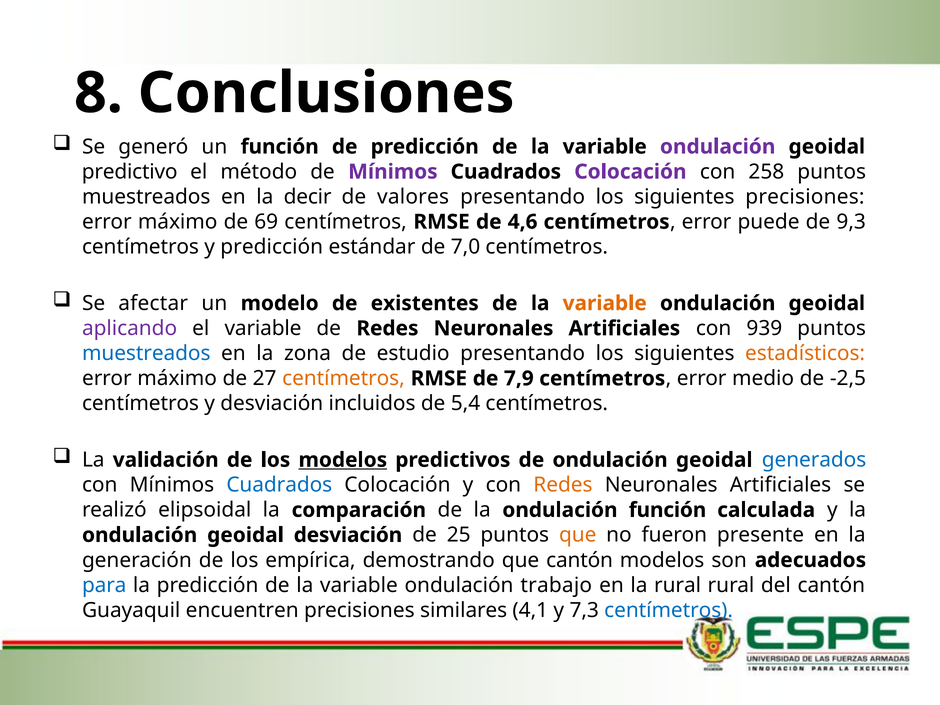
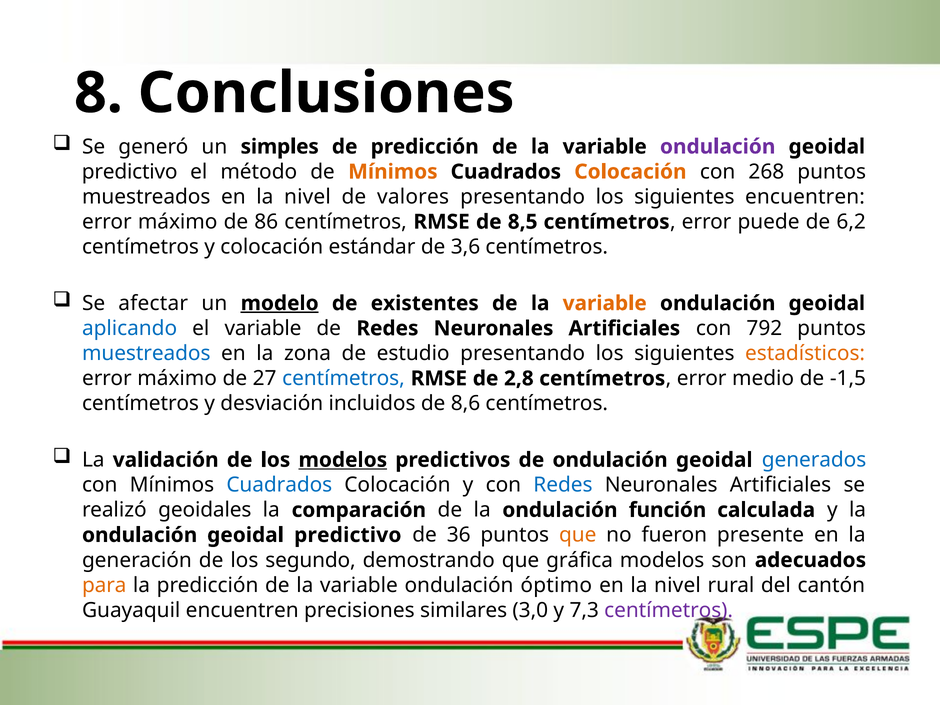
un función: función -> simples
Mínimos at (393, 172) colour: purple -> orange
Colocación at (630, 172) colour: purple -> orange
258: 258 -> 268
muestreados en la decir: decir -> nivel
siguientes precisiones: precisiones -> encuentren
69: 69 -> 86
4,6: 4,6 -> 8,5
9,3: 9,3 -> 6,2
y predicción: predicción -> colocación
7,0: 7,0 -> 3,6
modelo underline: none -> present
aplicando colour: purple -> blue
939: 939 -> 792
centímetros at (343, 378) colour: orange -> blue
7,9: 7,9 -> 2,8
-2,5: -2,5 -> -1,5
5,4: 5,4 -> 8,6
Redes at (563, 485) colour: orange -> blue
elipsoidal: elipsoidal -> geoidales
desviación at (348, 535): desviación -> predictivo
25: 25 -> 36
empírica: empírica -> segundo
que cantón: cantón -> gráfica
para colour: blue -> orange
trabajo: trabajo -> óptimo
rural at (678, 585): rural -> nivel
4,1: 4,1 -> 3,0
centímetros at (669, 610) colour: blue -> purple
